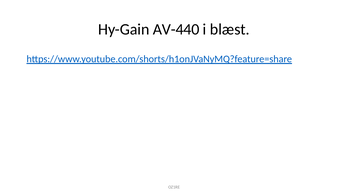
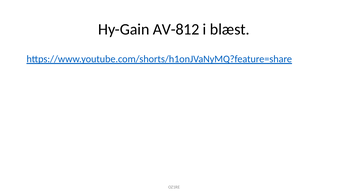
AV-440: AV-440 -> AV-812
